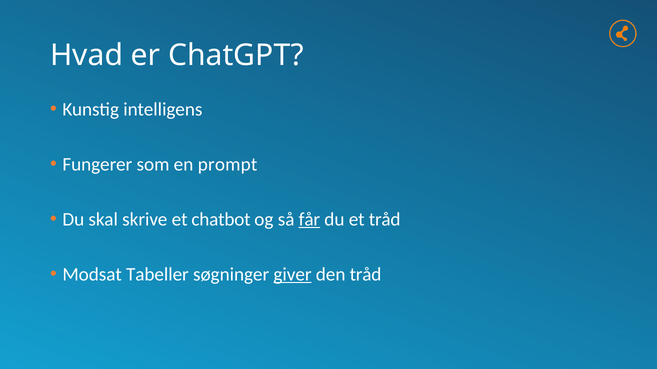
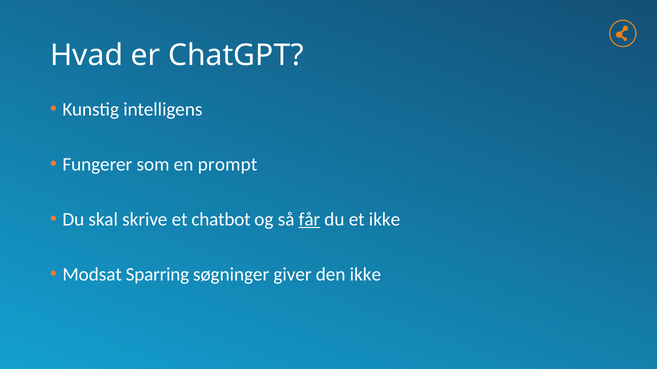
et tråd: tråd -> ikke
Tabeller: Tabeller -> Sparring
giver underline: present -> none
den tråd: tråd -> ikke
